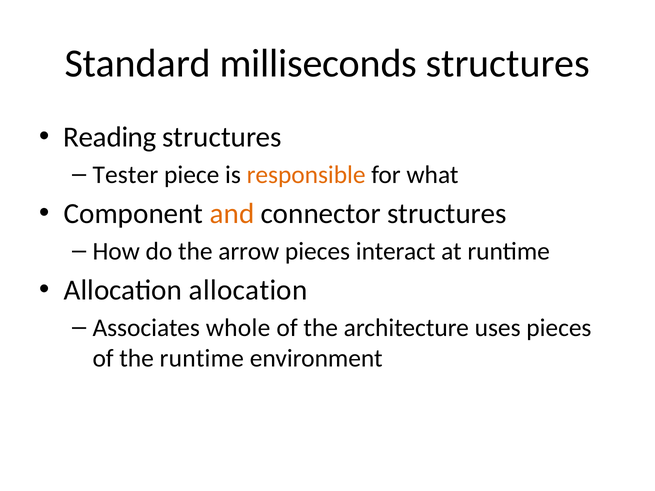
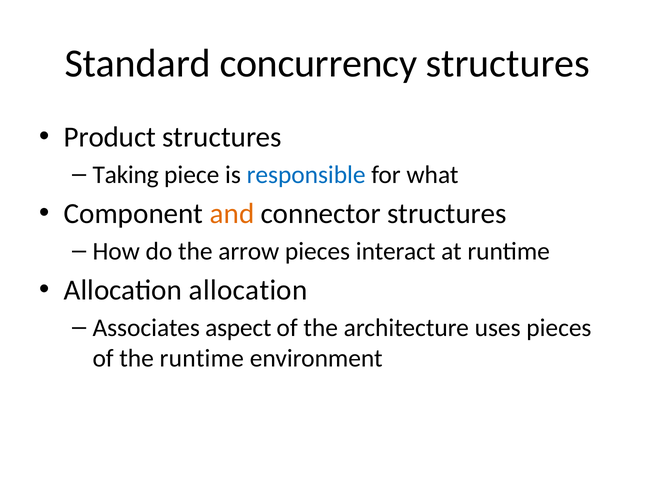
milliseconds: milliseconds -> concurrency
Reading: Reading -> Product
Tester: Tester -> Taking
responsible colour: orange -> blue
whole: whole -> aspect
